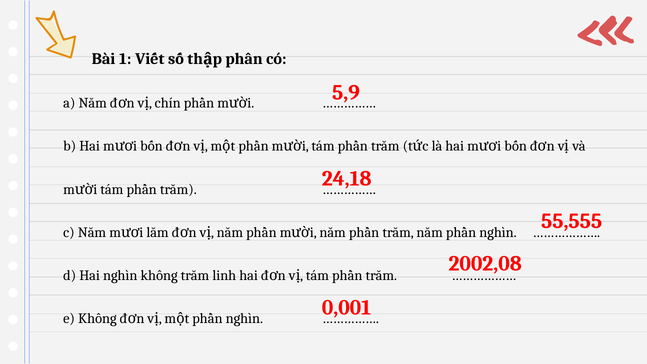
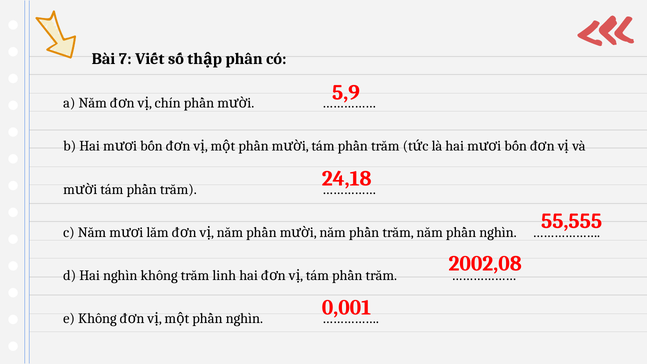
1: 1 -> 7
